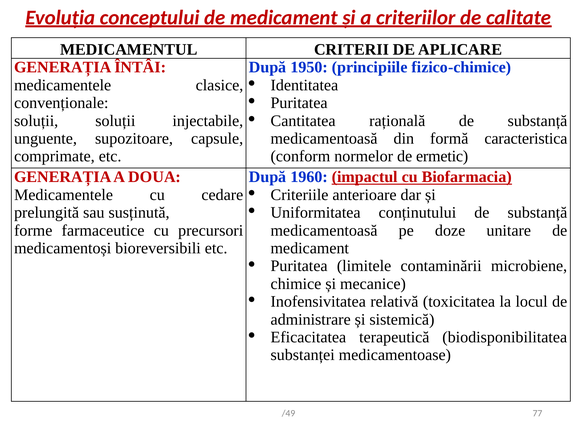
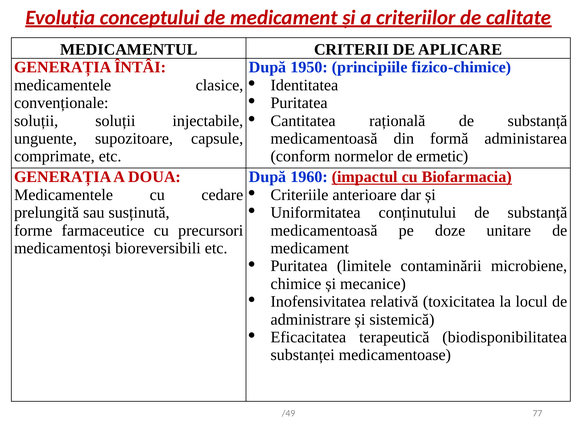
caracteristica: caracteristica -> administarea
